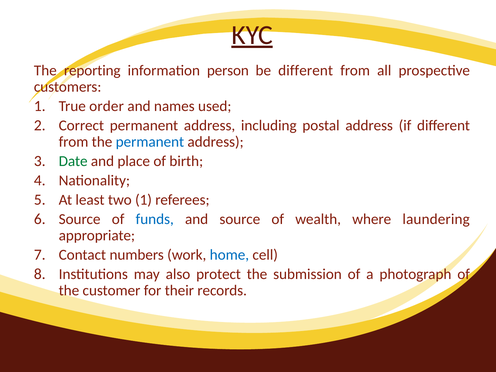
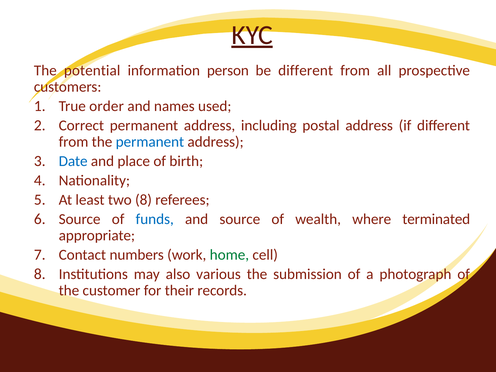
reporting: reporting -> potential
Date colour: green -> blue
two 1: 1 -> 8
laundering: laundering -> terminated
home colour: blue -> green
protect: protect -> various
